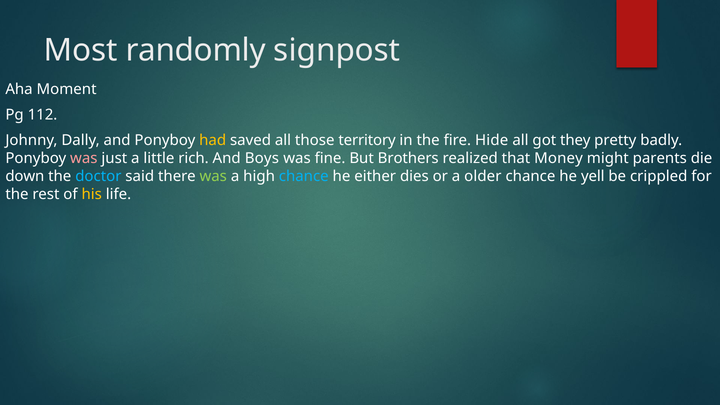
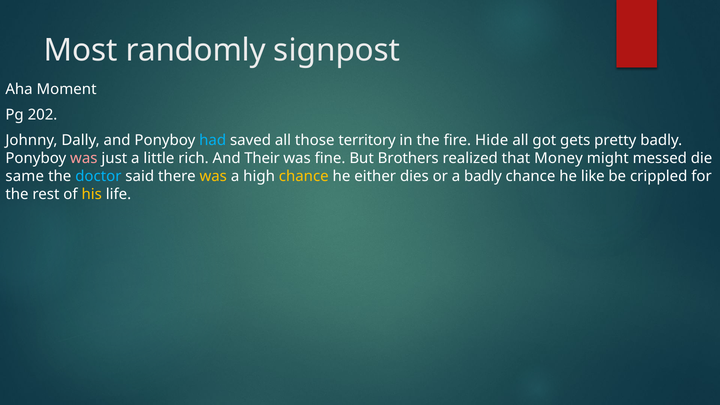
112: 112 -> 202
had colour: yellow -> light blue
they: they -> gets
Boys: Boys -> Their
parents: parents -> messed
down: down -> same
was at (213, 176) colour: light green -> yellow
chance at (304, 176) colour: light blue -> yellow
a older: older -> badly
yell: yell -> like
